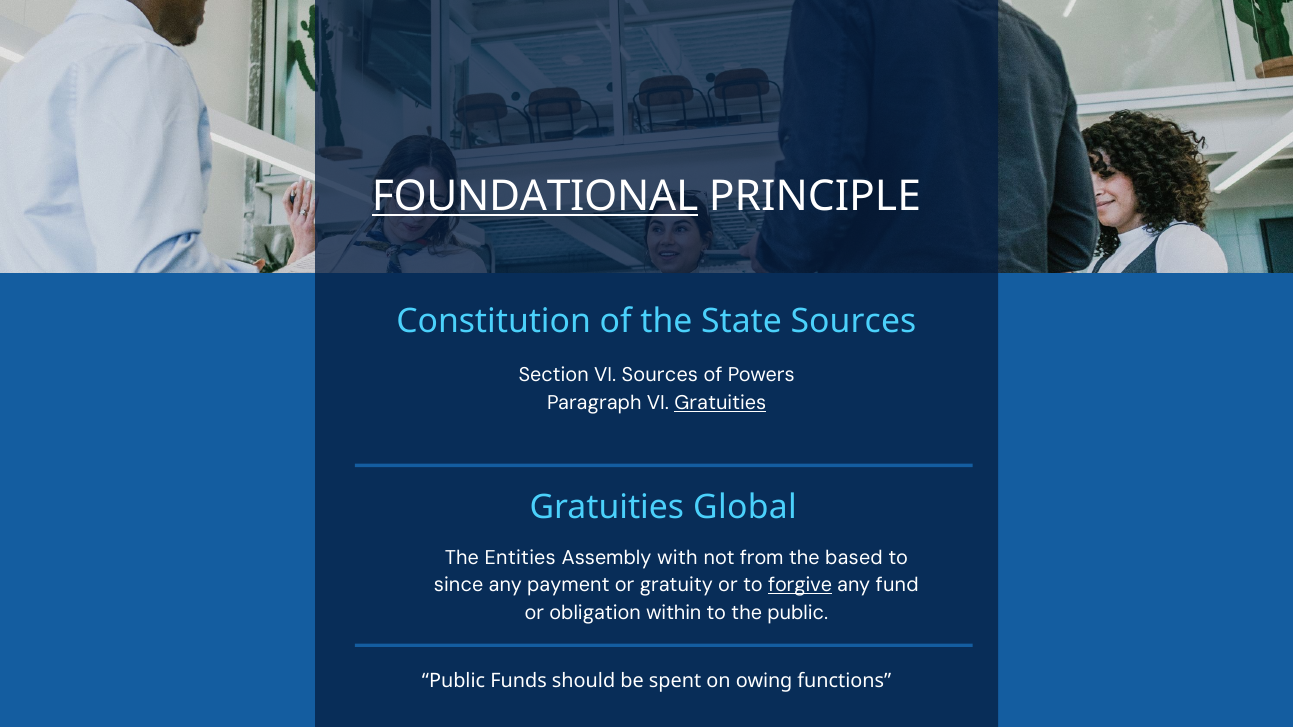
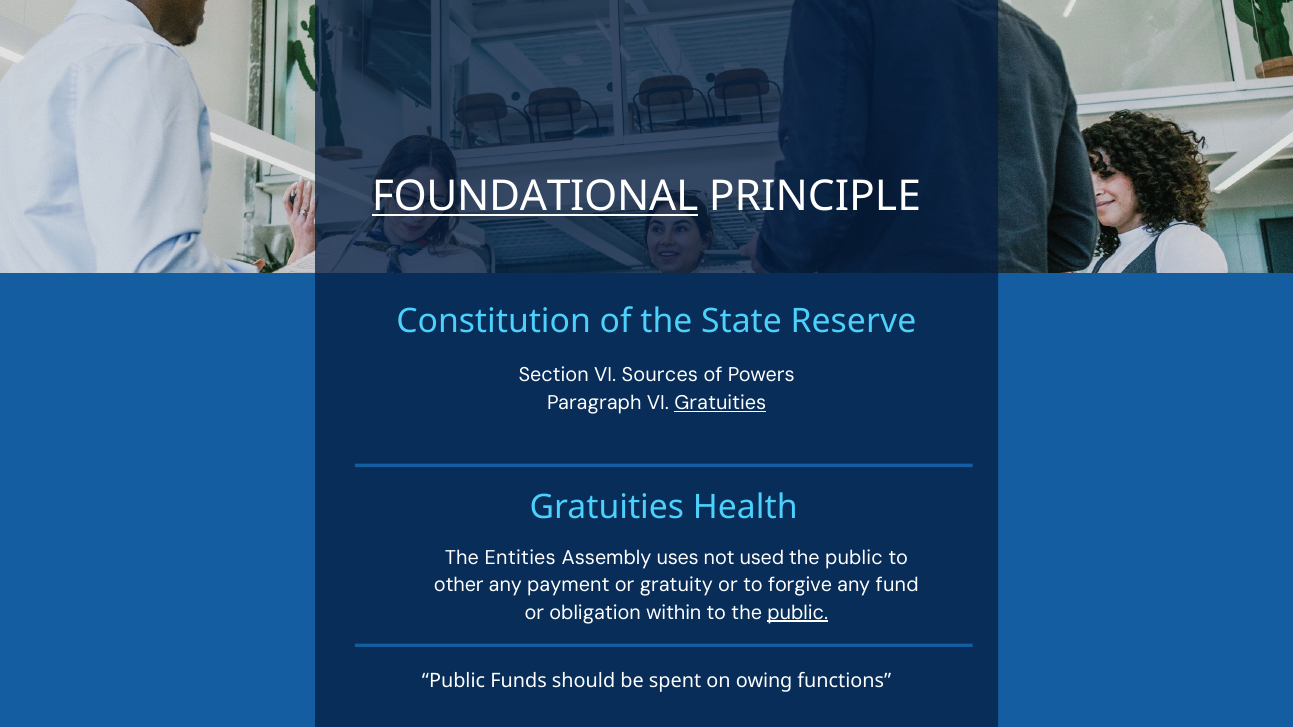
State Sources: Sources -> Reserve
Global: Global -> Health
with: with -> uses
from: from -> used
based at (854, 558): based -> public
since: since -> other
forgive underline: present -> none
public at (798, 613) underline: none -> present
